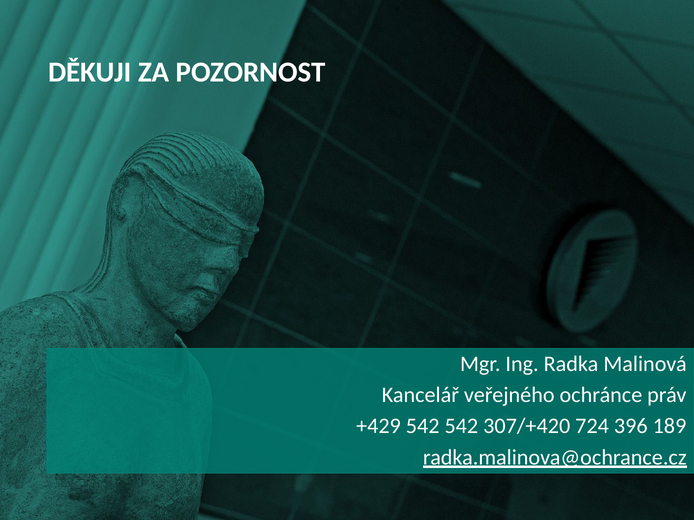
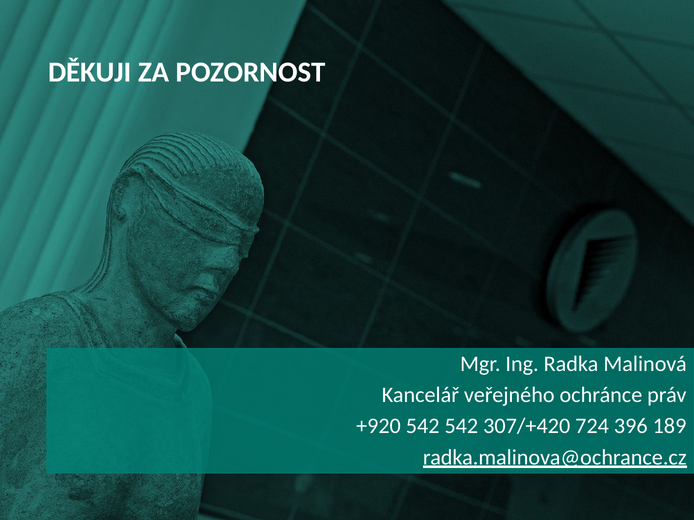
+429: +429 -> +920
